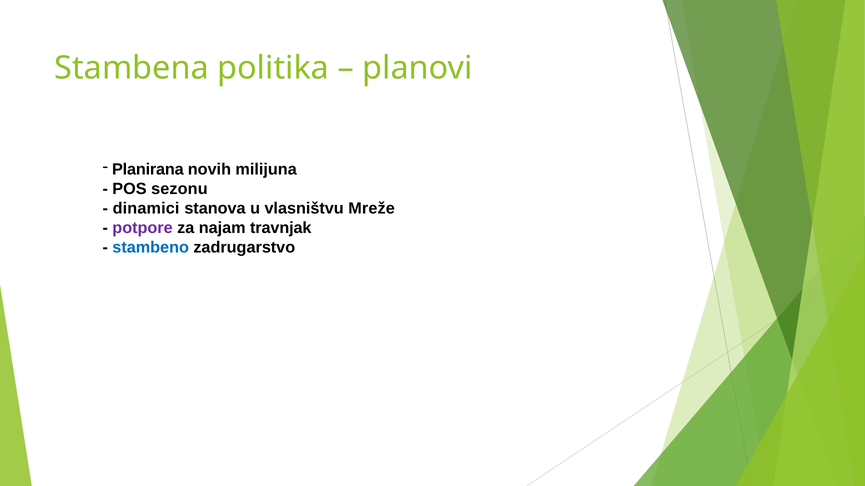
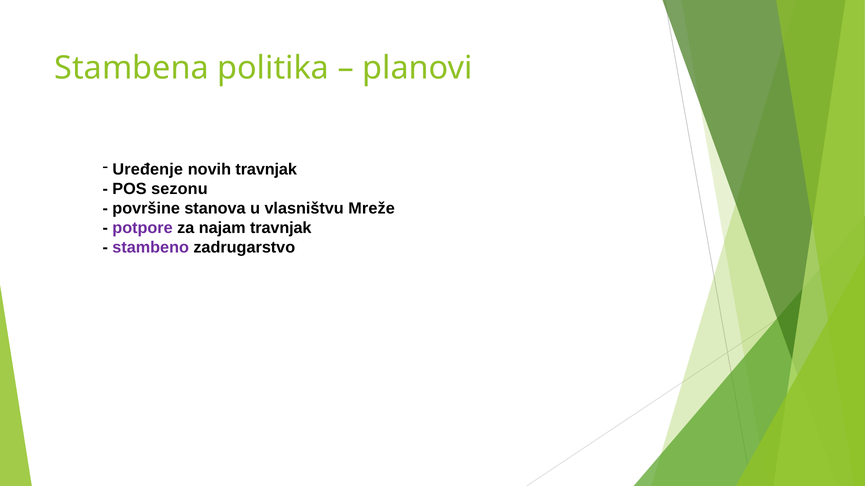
Planirana: Planirana -> Uređenje
novih milijuna: milijuna -> travnjak
dinamici: dinamici -> površine
stambeno colour: blue -> purple
